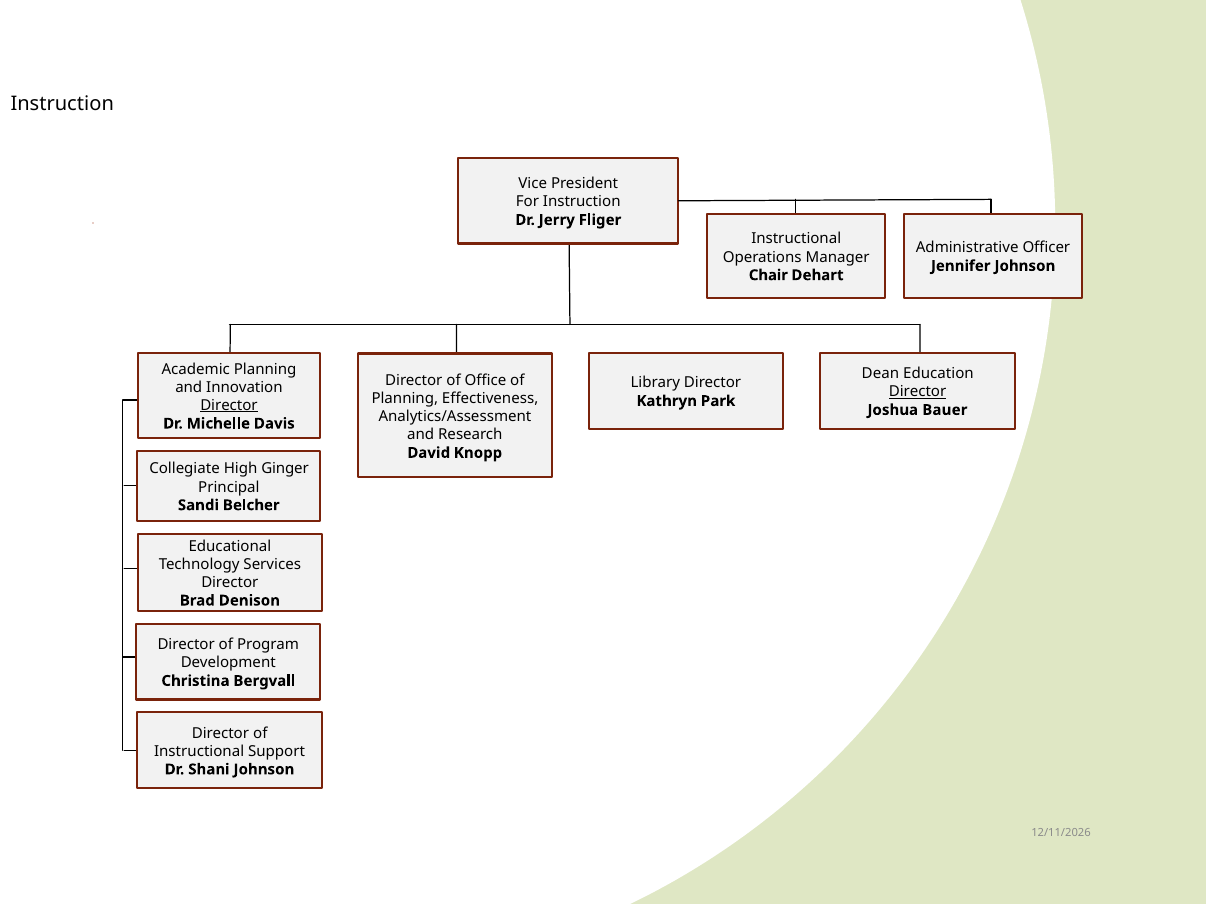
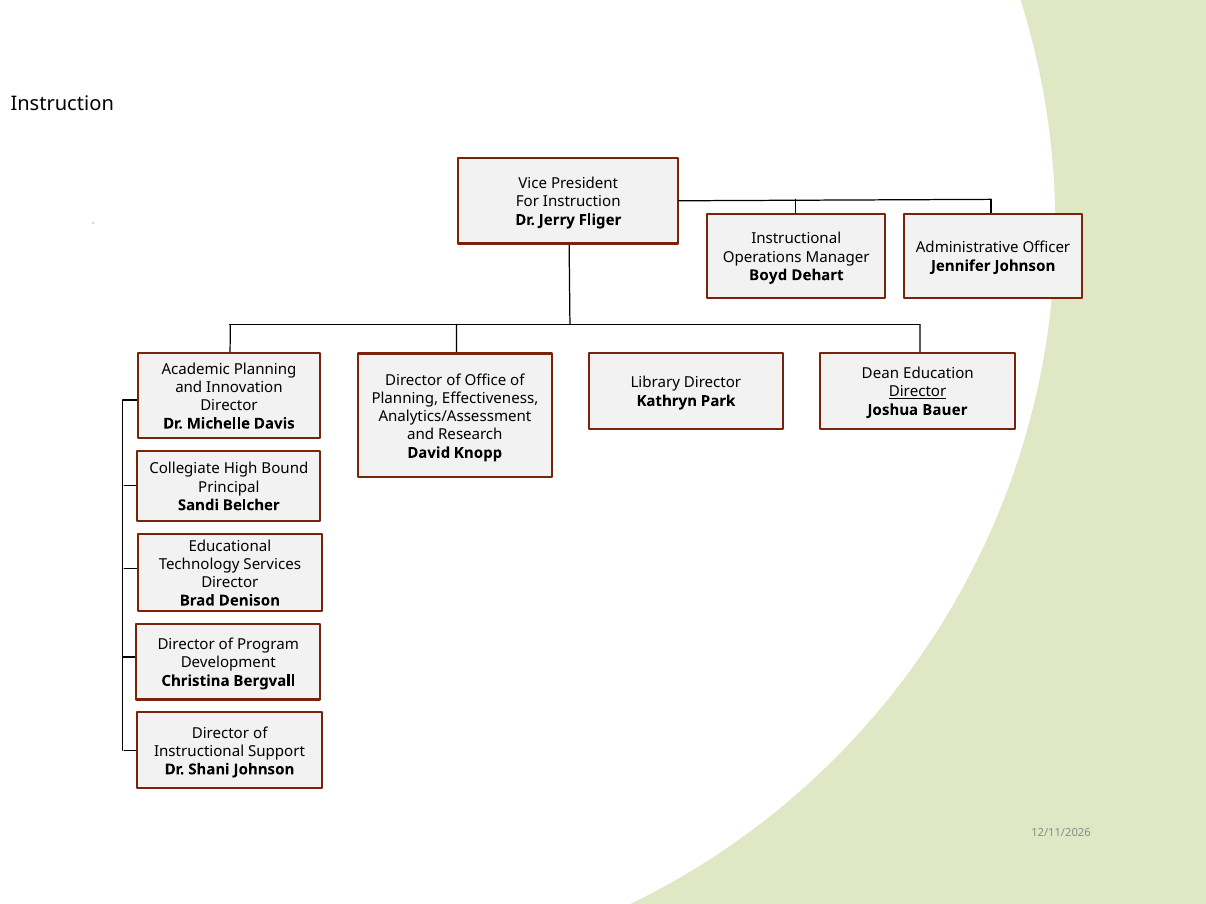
Chair: Chair -> Boyd
Director at (229, 406) underline: present -> none
Ginger: Ginger -> Bound
